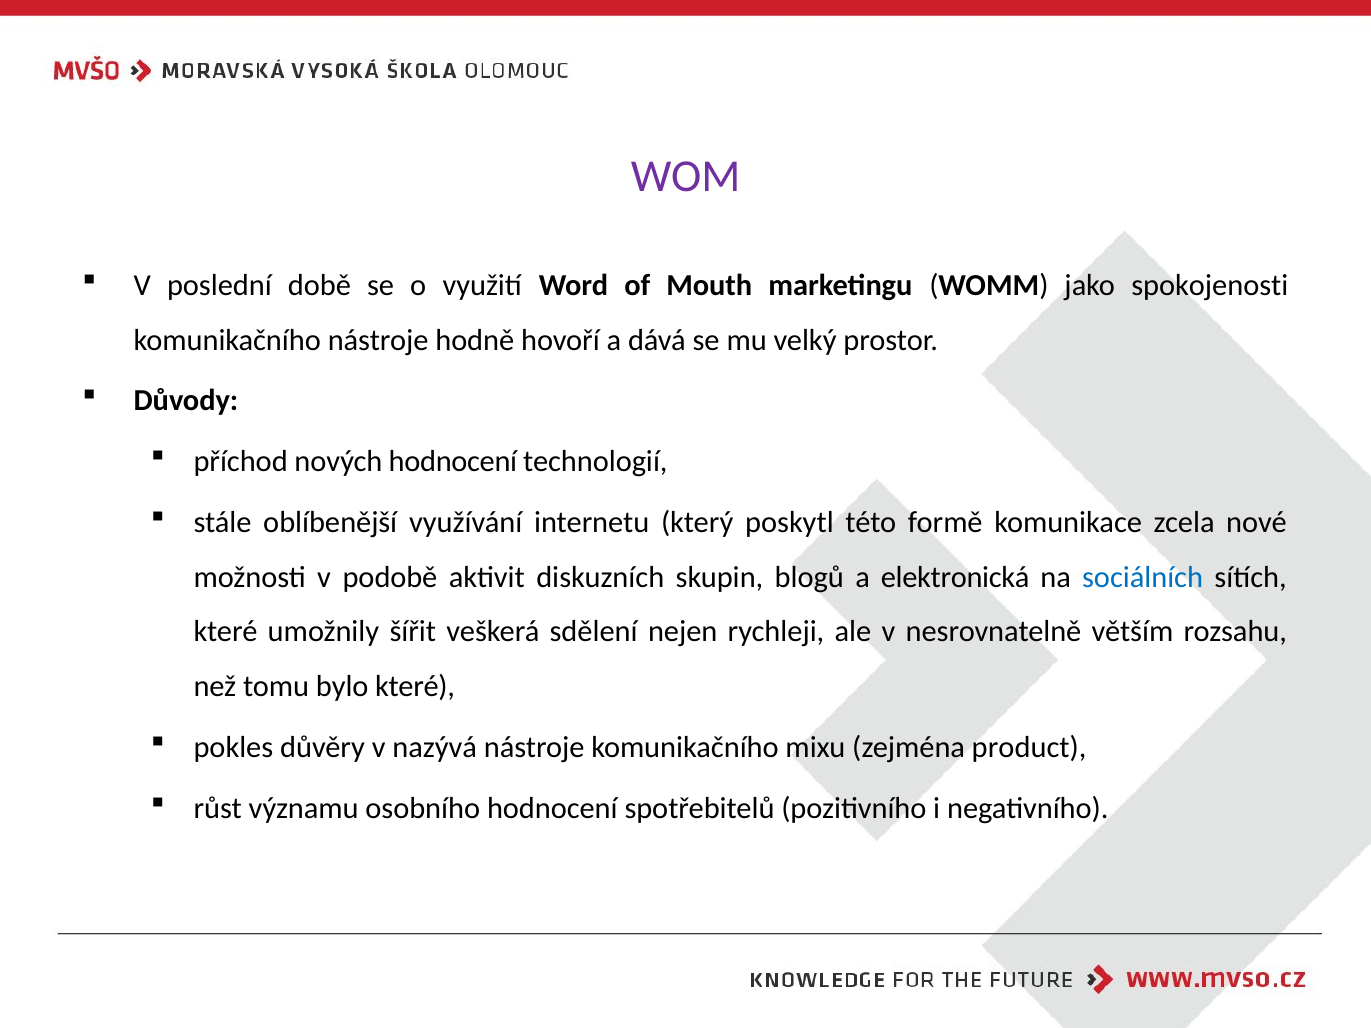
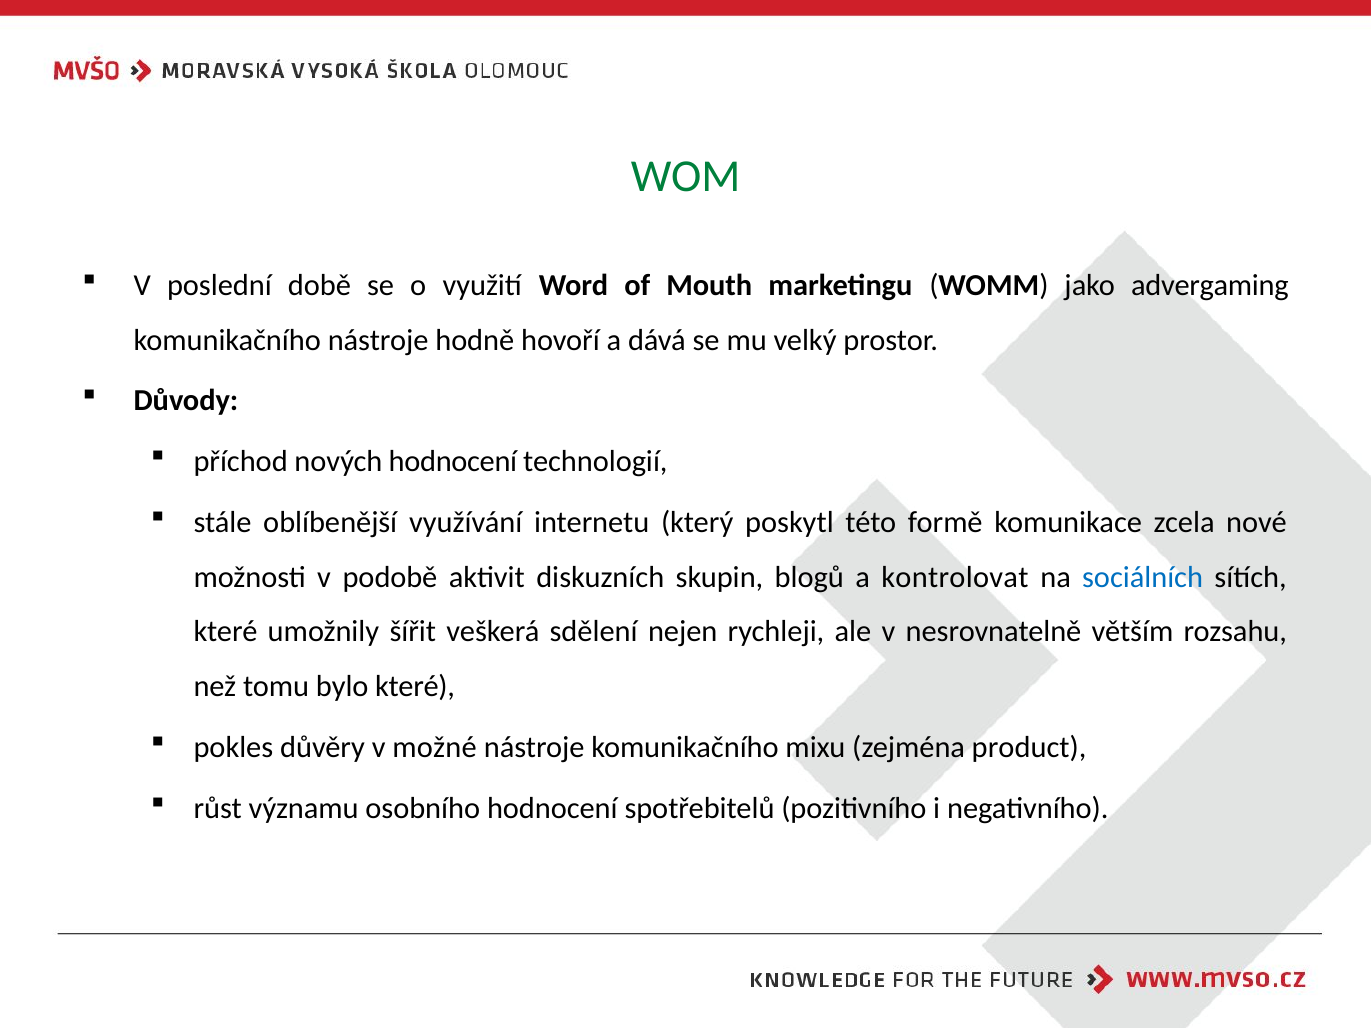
WOM colour: purple -> green
spokojenosti: spokojenosti -> advergaming
elektronická: elektronická -> kontrolovat
nazývá: nazývá -> možné
